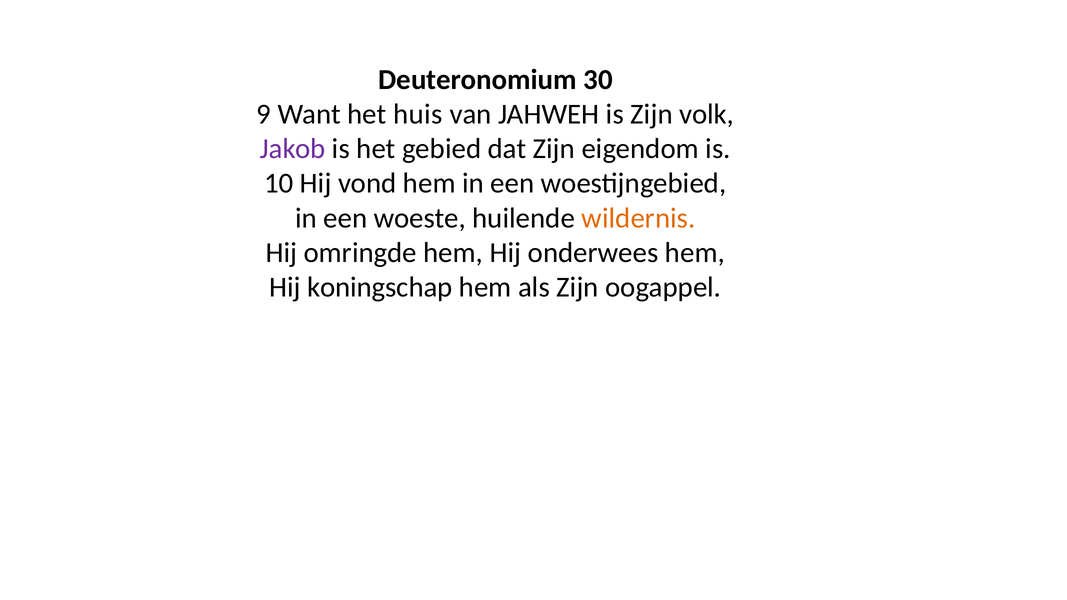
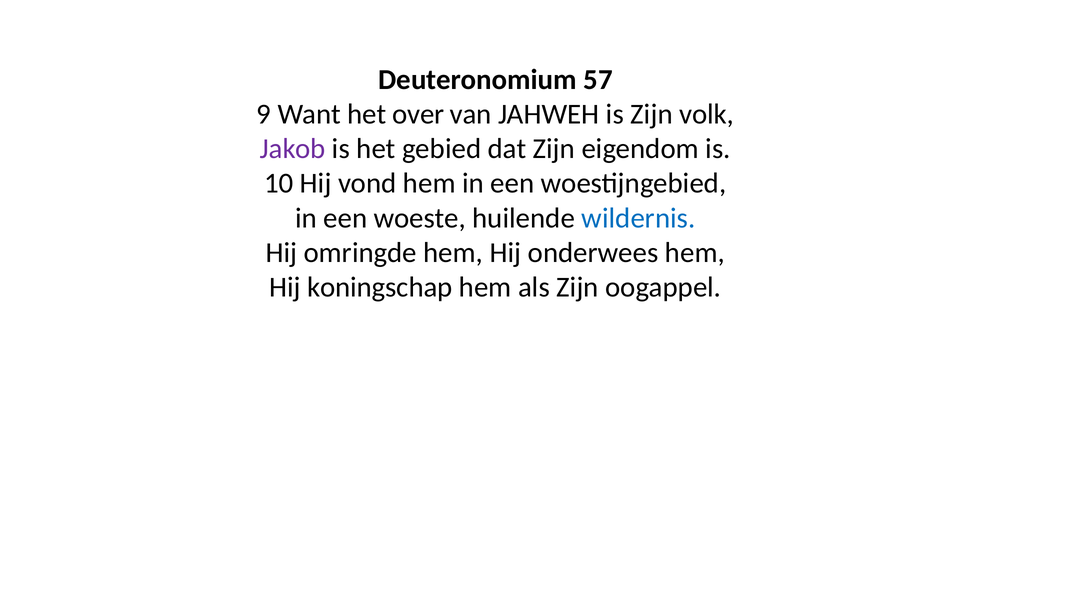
30: 30 -> 57
huis: huis -> over
wildernis colour: orange -> blue
